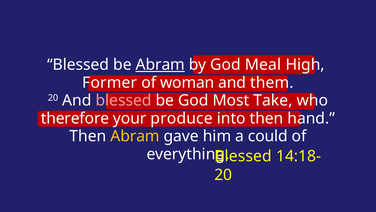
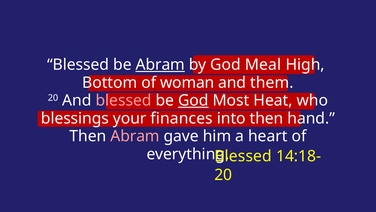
Former: Former -> Bottom
God at (193, 100) underline: none -> present
Take: Take -> Heat
therefore: therefore -> blessings
produce: produce -> finances
Abram at (135, 136) colour: yellow -> pink
could: could -> heart
